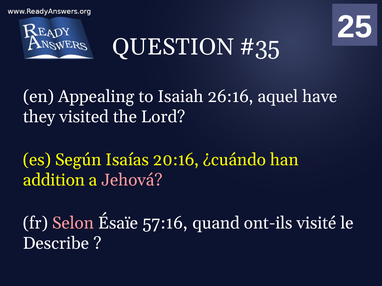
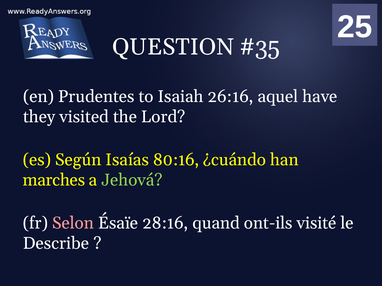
Appealing: Appealing -> Prudentes
20:16: 20:16 -> 80:16
addition: addition -> marches
Jehová colour: pink -> light green
57:16: 57:16 -> 28:16
